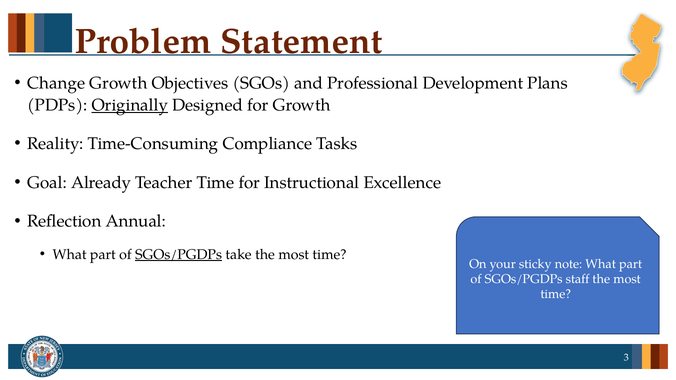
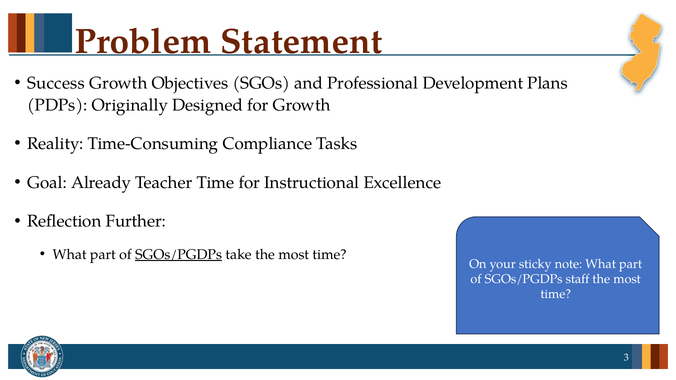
Change: Change -> Success
Originally underline: present -> none
Annual: Annual -> Further
